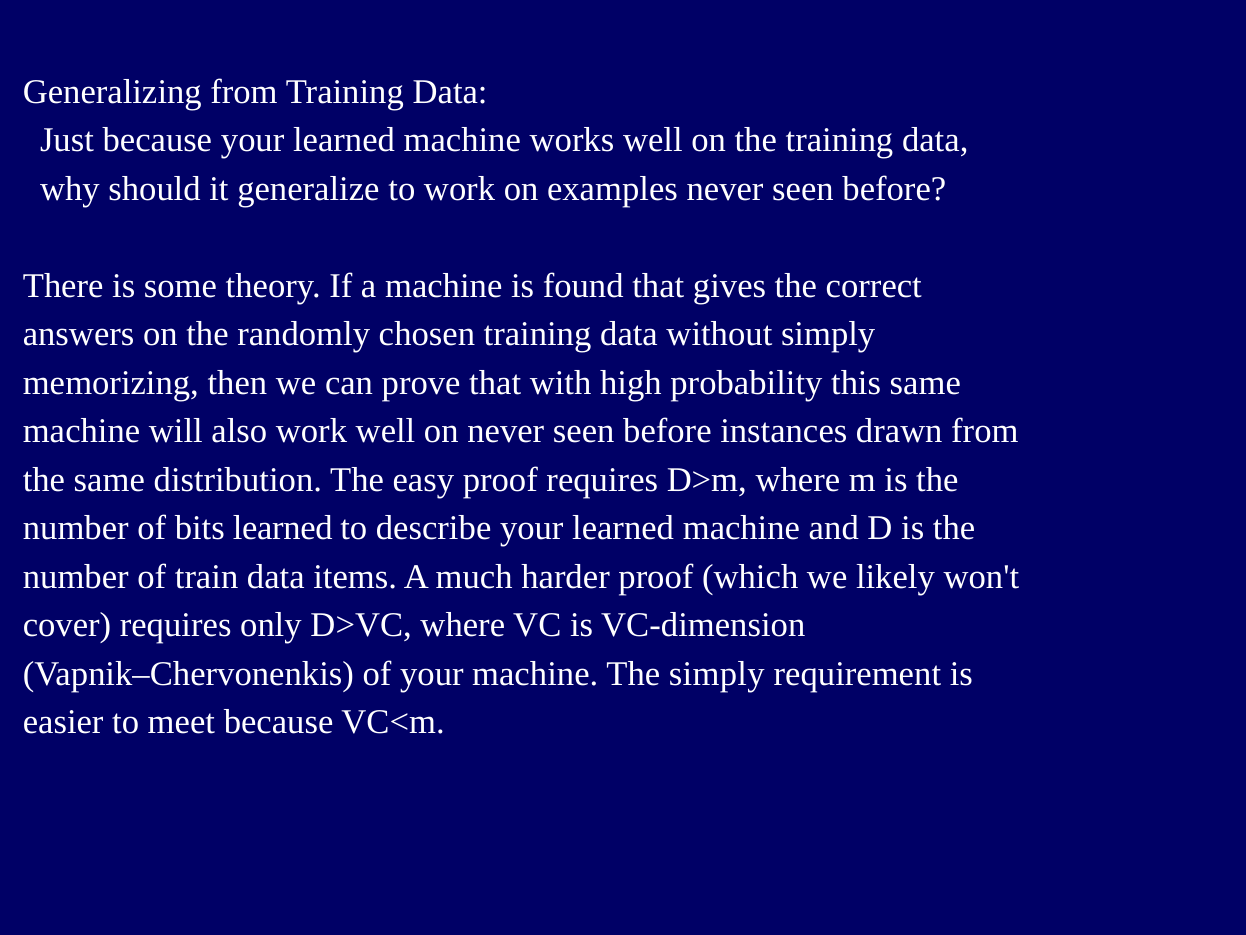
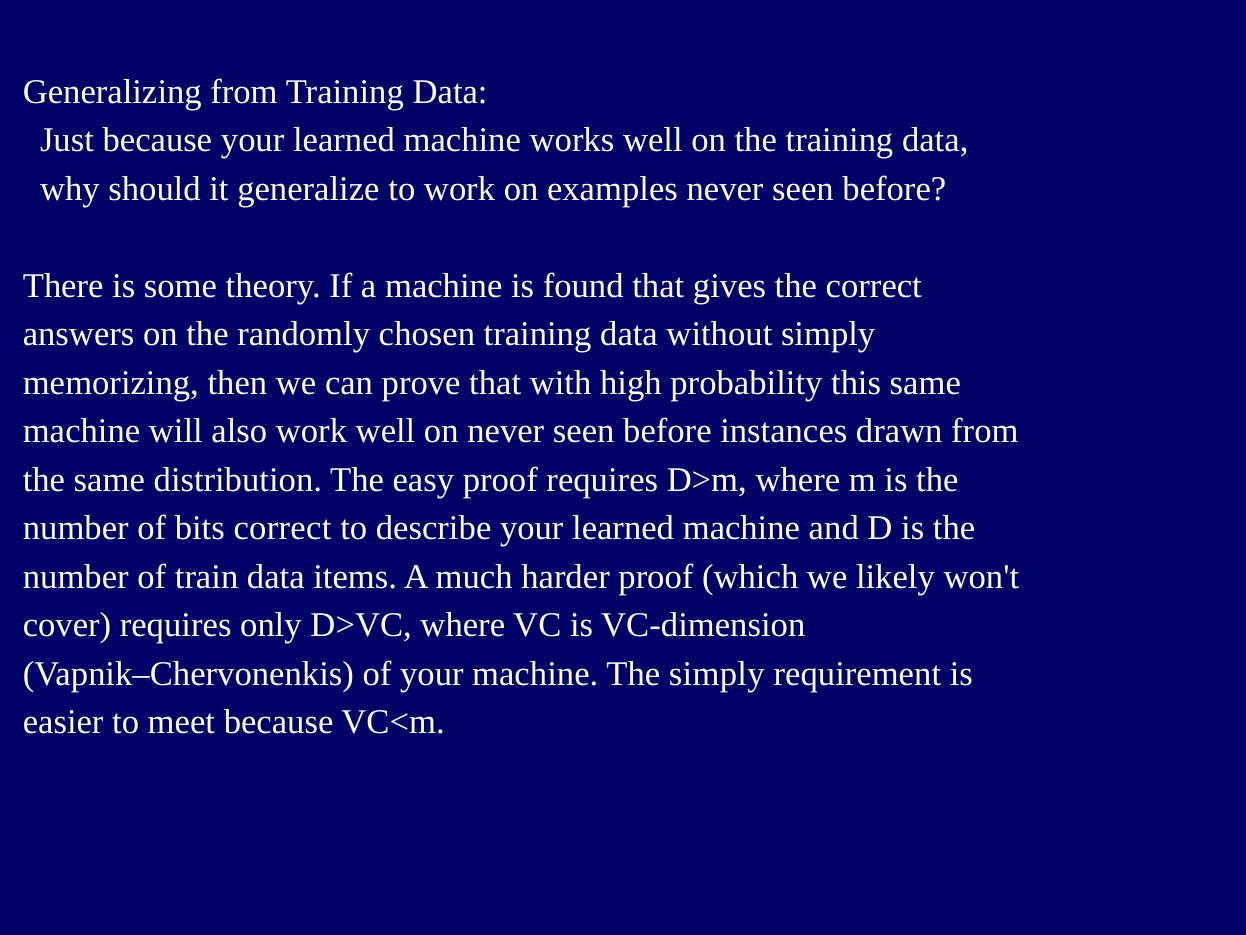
bits learned: learned -> correct
